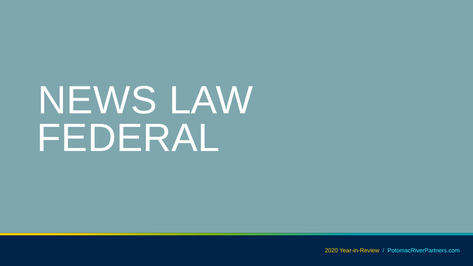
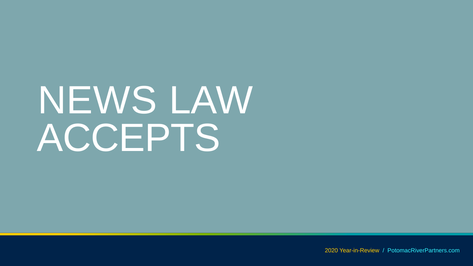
FEDERAL: FEDERAL -> ACCEPTS
